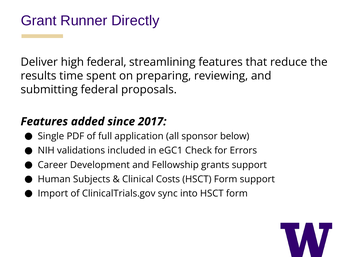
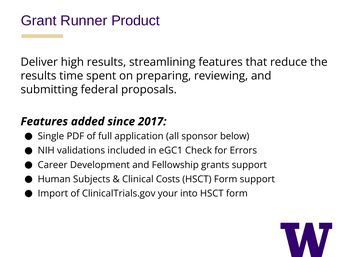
Directly: Directly -> Product
high federal: federal -> results
sync: sync -> your
